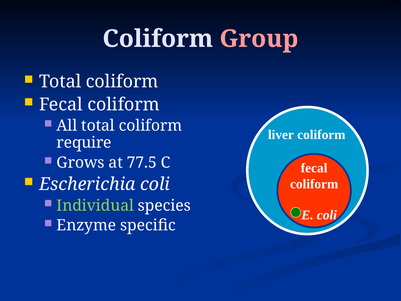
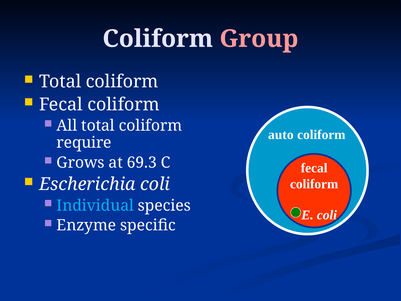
liver: liver -> auto
77.5: 77.5 -> 69.3
Individual colour: light green -> light blue
